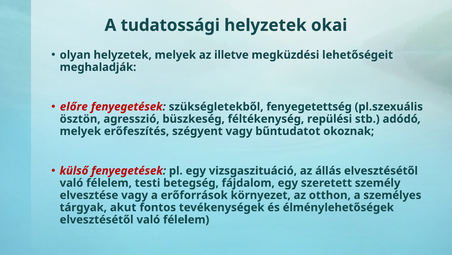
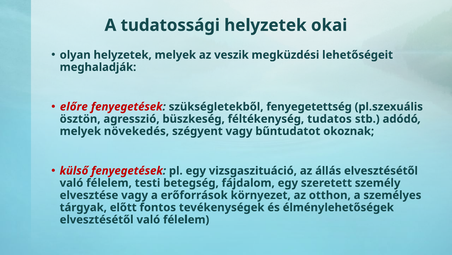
illetve: illetve -> veszik
repülési: repülési -> tudatos
erőfeszítés: erőfeszítés -> növekedés
akut: akut -> előtt
